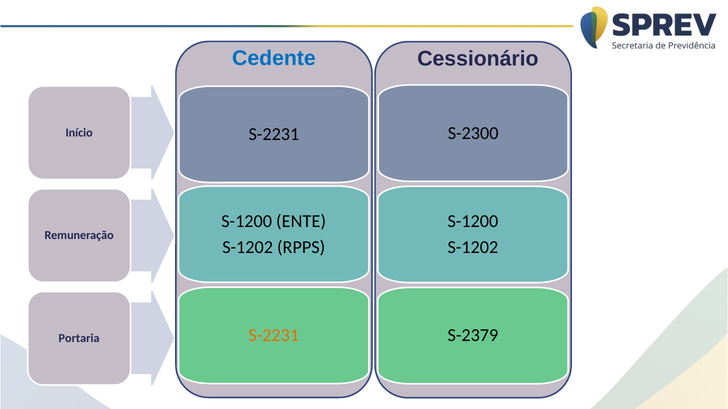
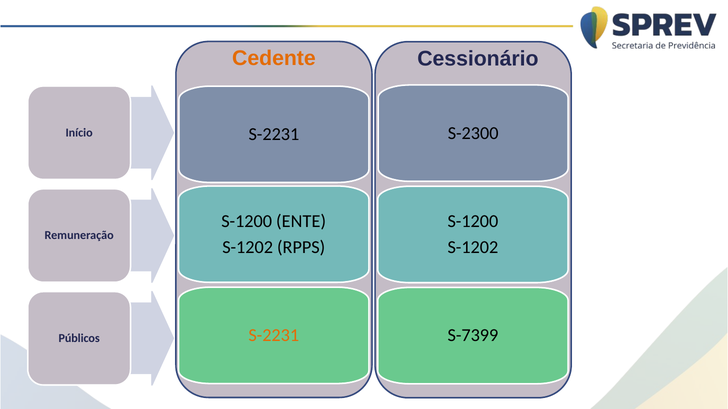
Cedente colour: blue -> orange
S-2379: S-2379 -> S-7399
Portaria: Portaria -> Públicos
